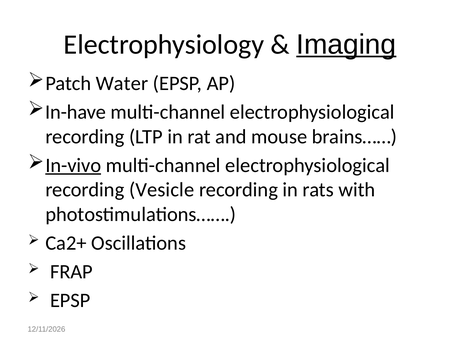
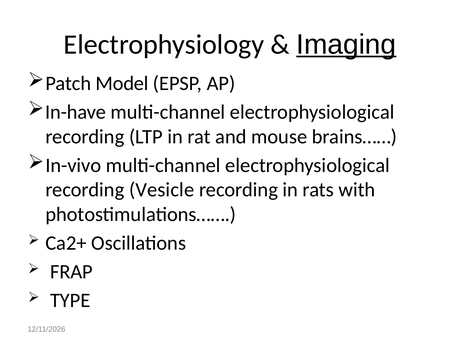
Water: Water -> Model
In-vivo underline: present -> none
EPSP at (70, 300): EPSP -> TYPE
